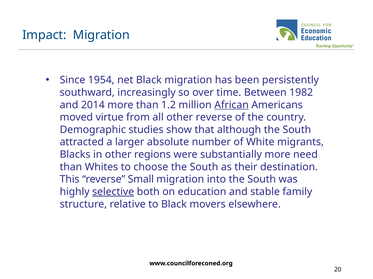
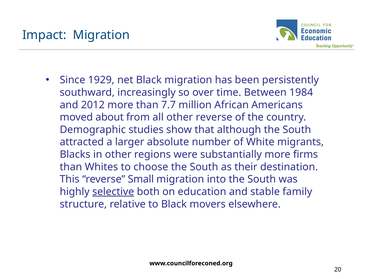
1954: 1954 -> 1929
1982: 1982 -> 1984
2014: 2014 -> 2012
1.2: 1.2 -> 7.7
African underline: present -> none
virtue: virtue -> about
need: need -> firms
